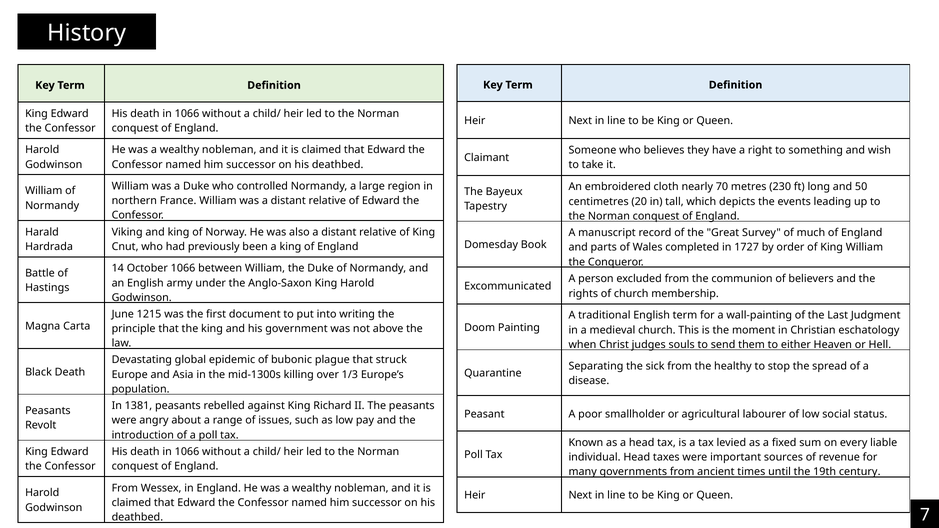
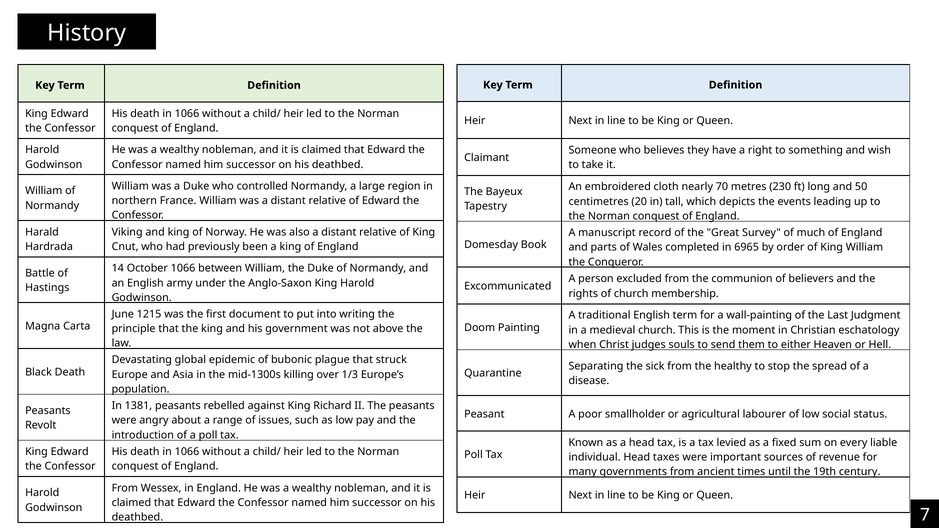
1727: 1727 -> 6965
